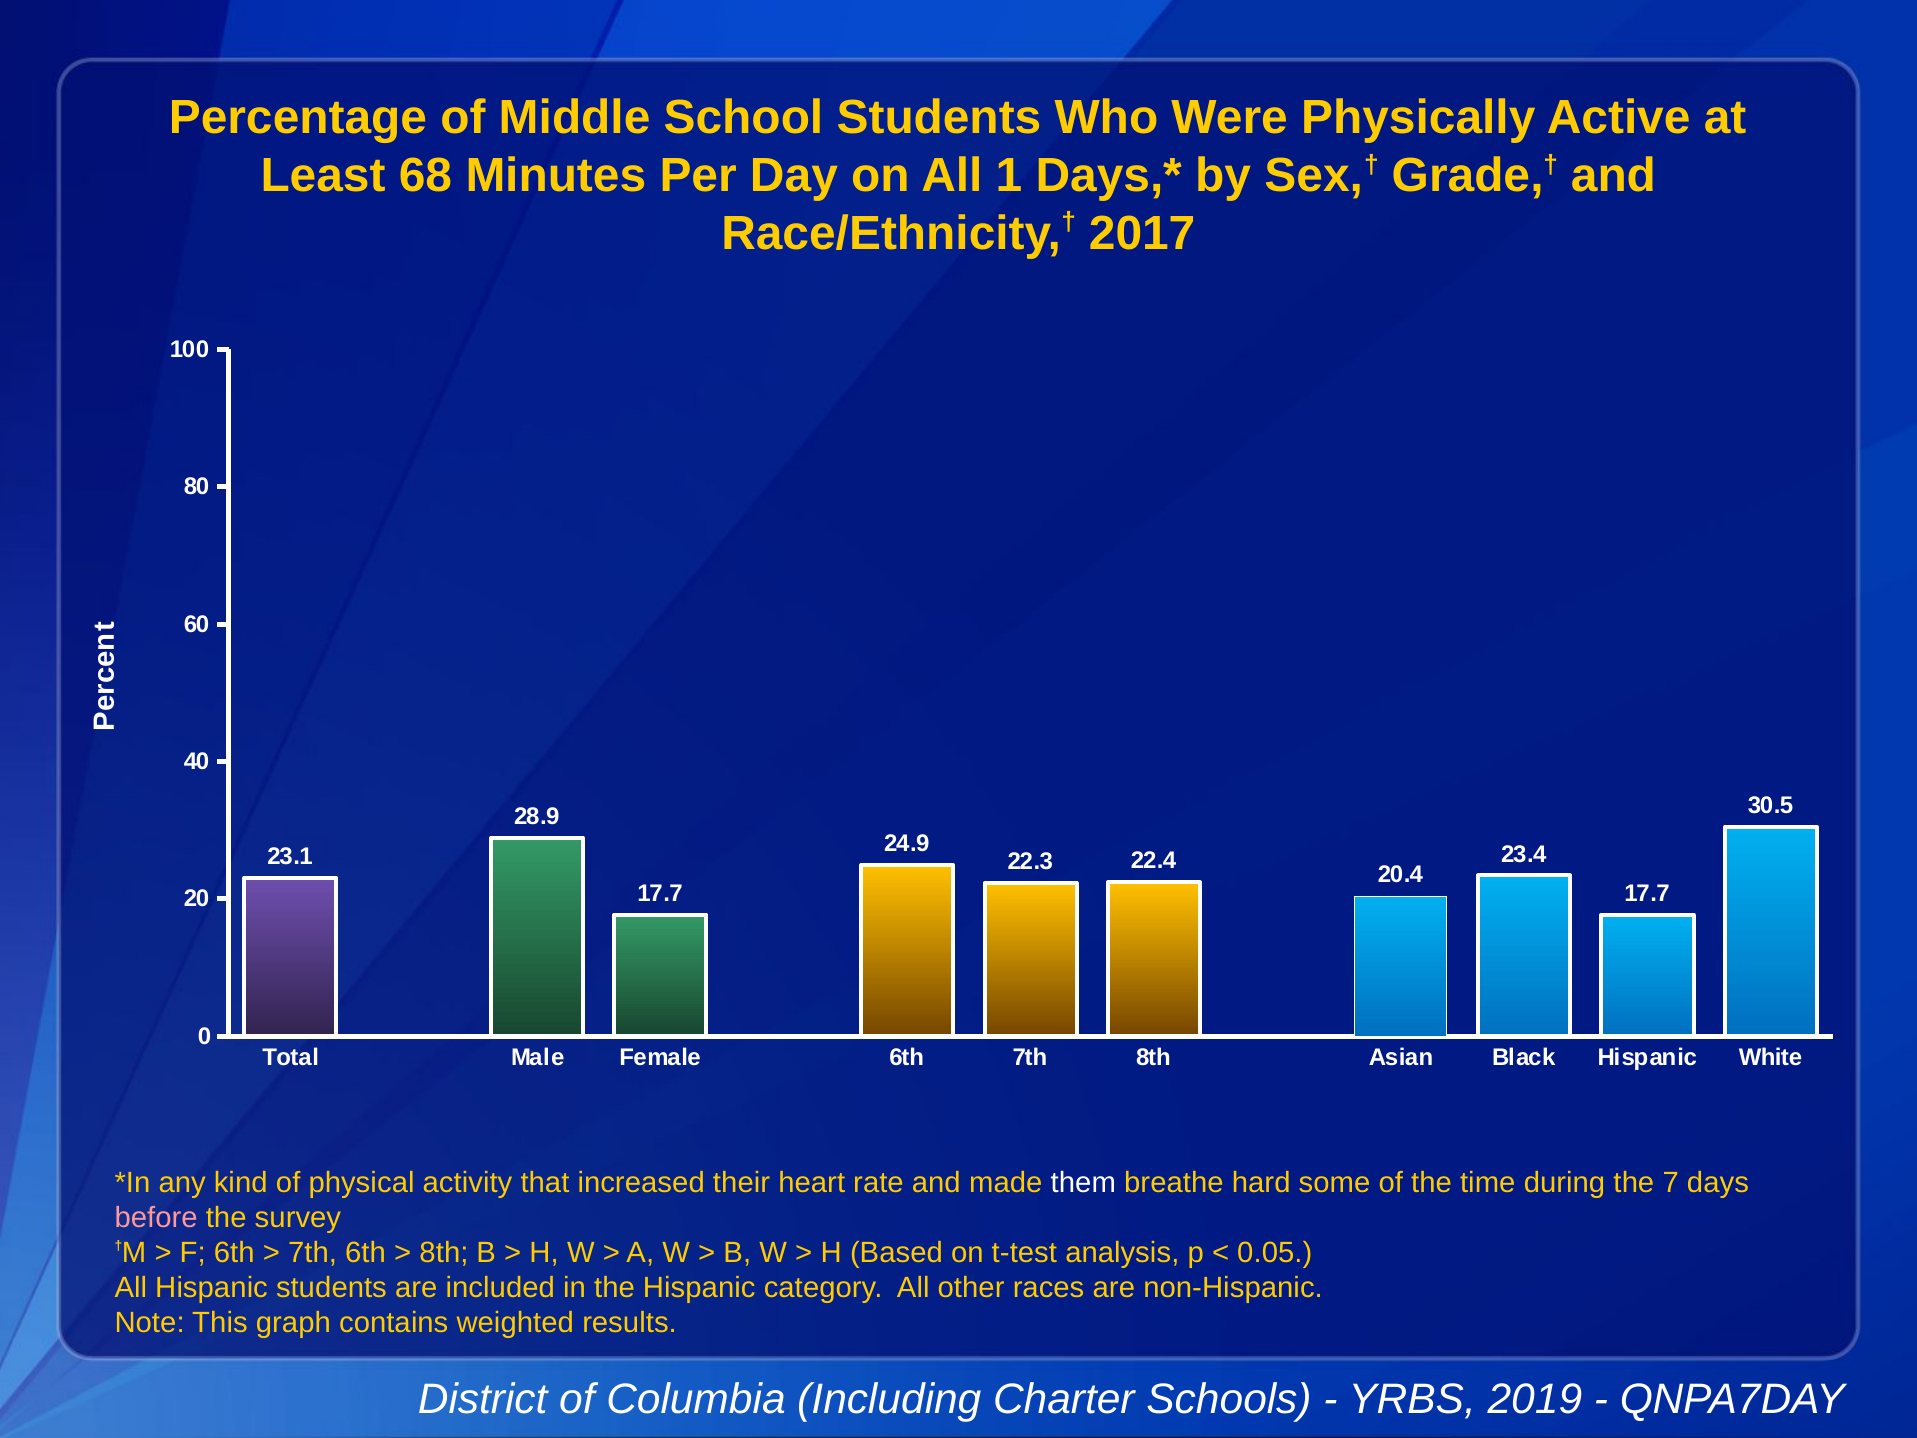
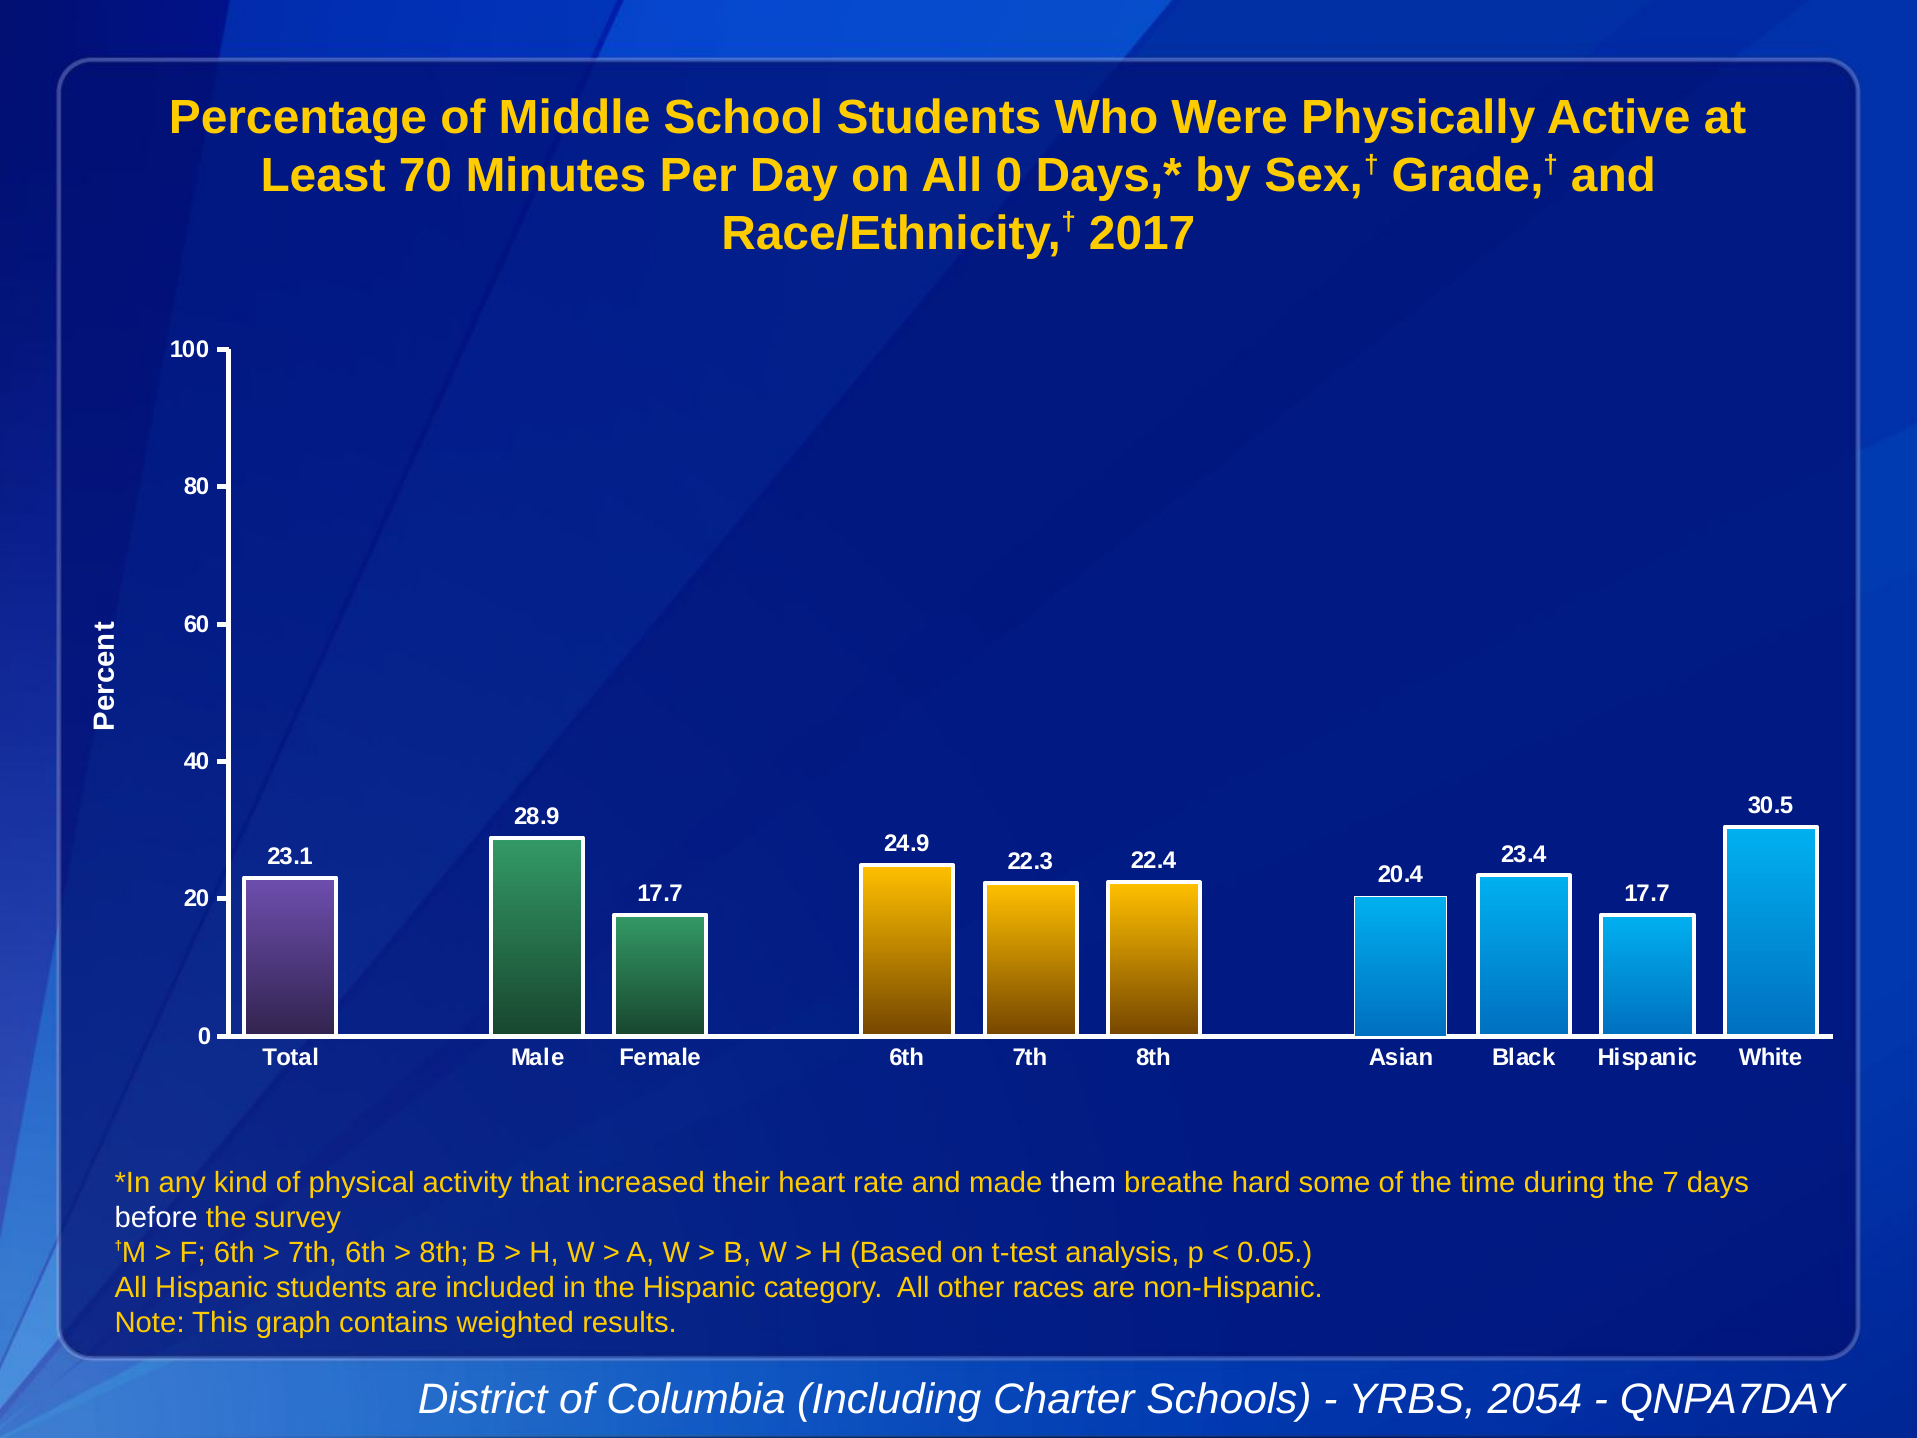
68: 68 -> 70
All 1: 1 -> 0
before colour: pink -> white
2019: 2019 -> 2054
